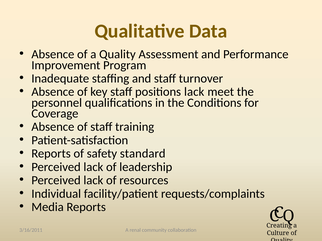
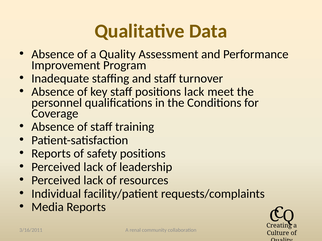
safety standard: standard -> positions
